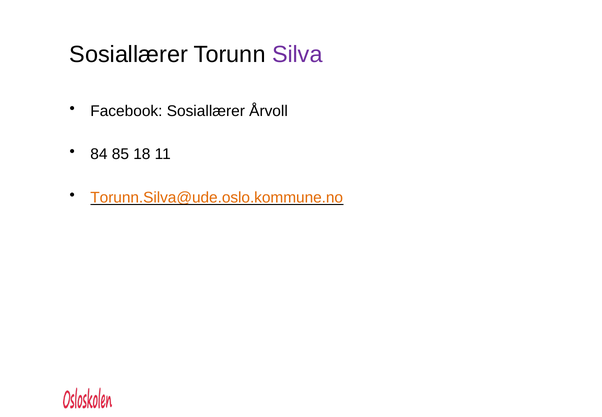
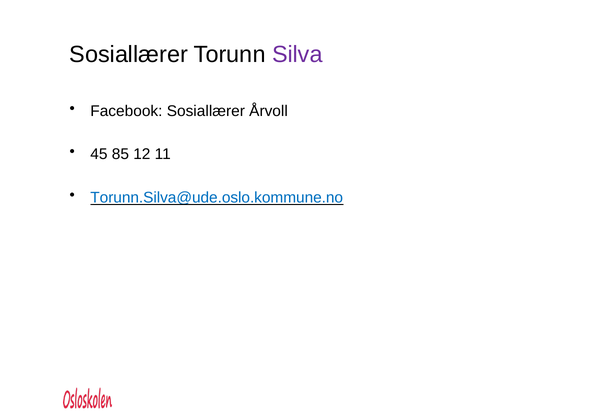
84: 84 -> 45
18: 18 -> 12
Torunn.Silva@ude.oslo.kommune.no colour: orange -> blue
